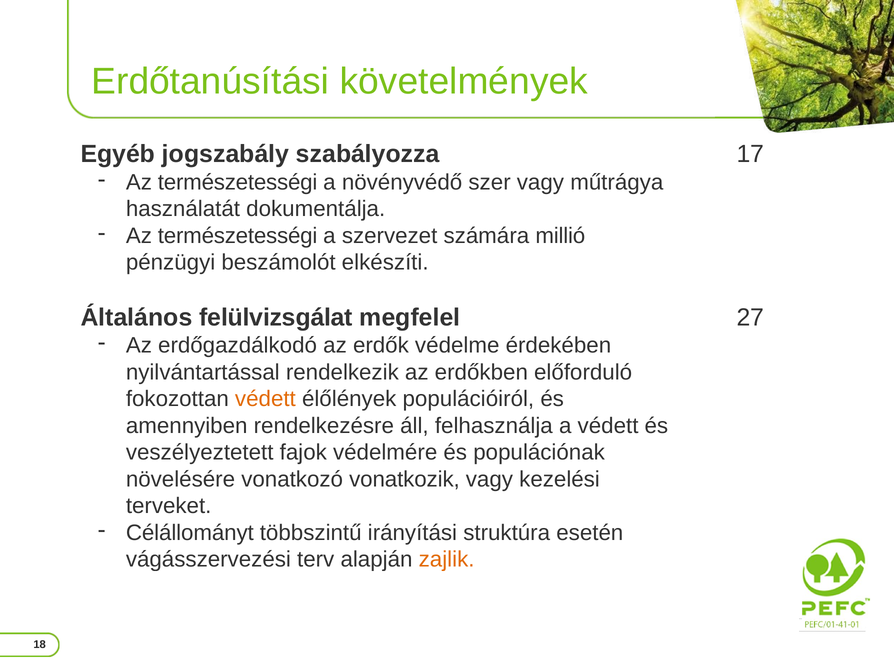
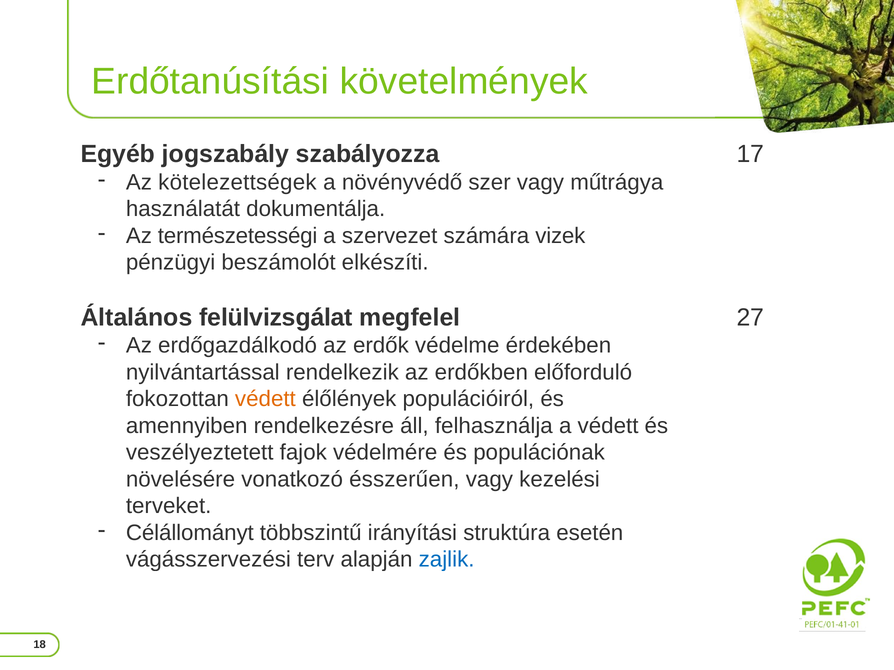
természetességi at (238, 182): természetességi -> kötelezettségek
millió: millió -> vizek
vonatkozik: vonatkozik -> ésszerűen
zajlik colour: orange -> blue
